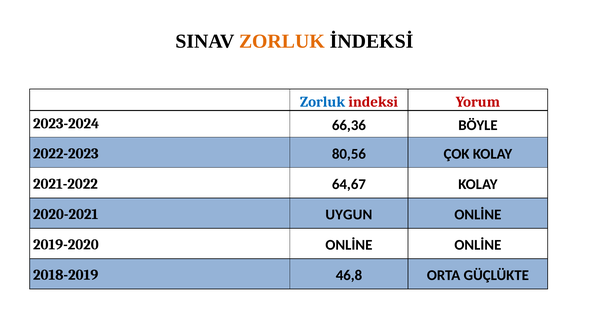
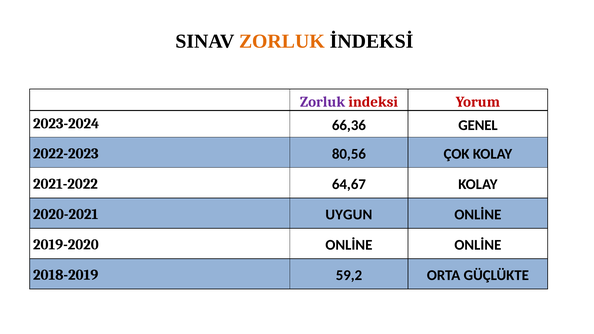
Zorluk at (323, 102) colour: blue -> purple
BÖYLE: BÖYLE -> GENEL
46,8: 46,8 -> 59,2
